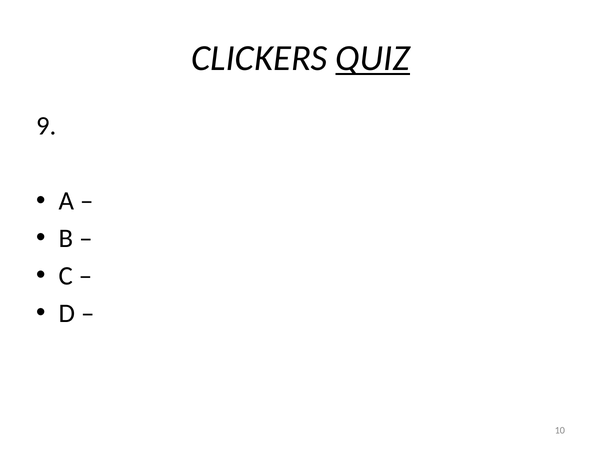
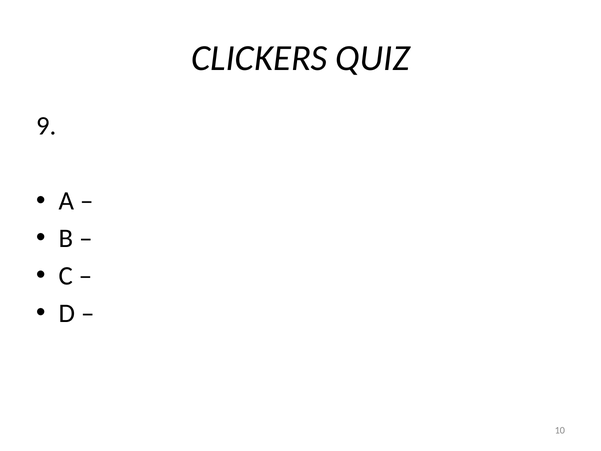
QUIZ underline: present -> none
